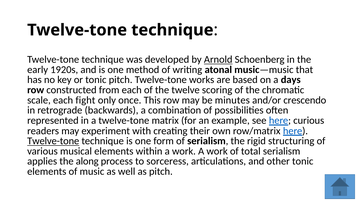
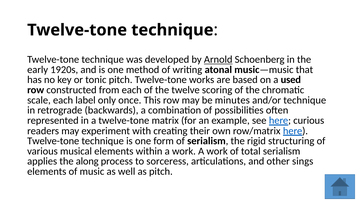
days: days -> used
fight: fight -> label
and/or crescendo: crescendo -> technique
Twelve-tone at (53, 141) underline: present -> none
other tonic: tonic -> sings
